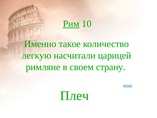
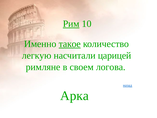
такое underline: none -> present
страну: страну -> логова
Плеч: Плеч -> Арка
